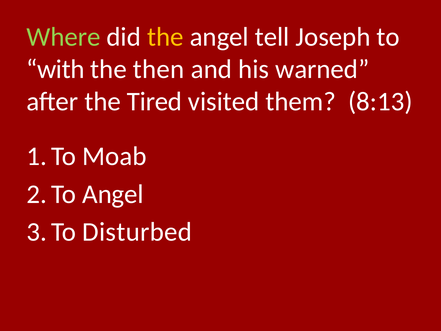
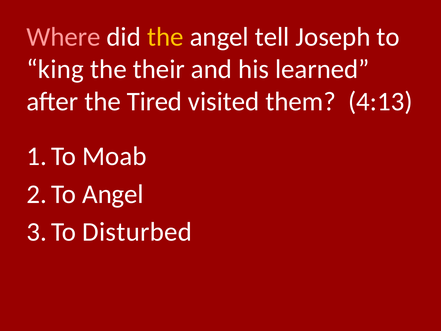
Where colour: light green -> pink
with: with -> king
then: then -> their
warned: warned -> learned
8:13: 8:13 -> 4:13
